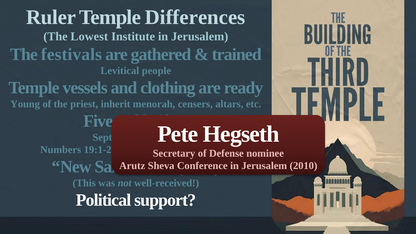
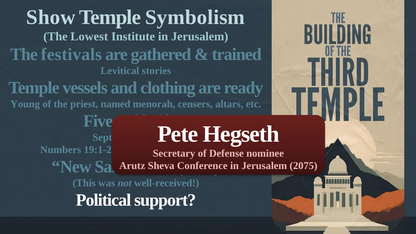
Ruler: Ruler -> Show
Differences: Differences -> Symbolism
people: people -> stories
inherit: inherit -> named
2010: 2010 -> 2075
